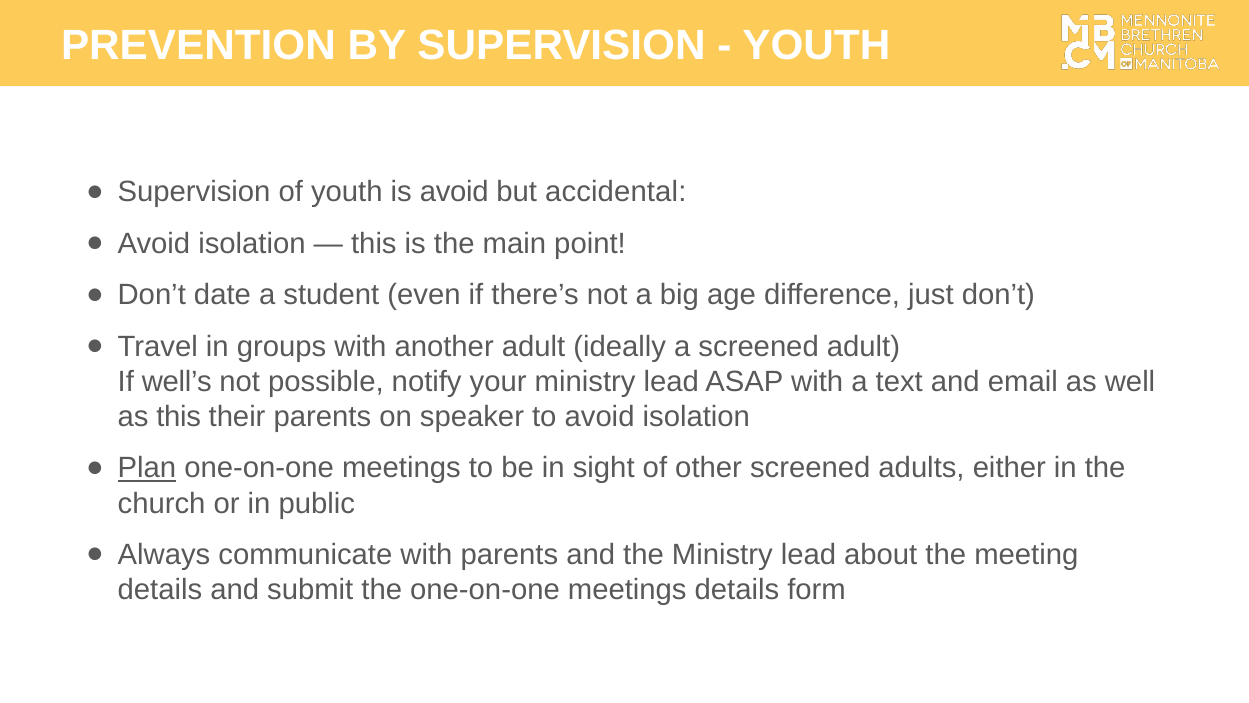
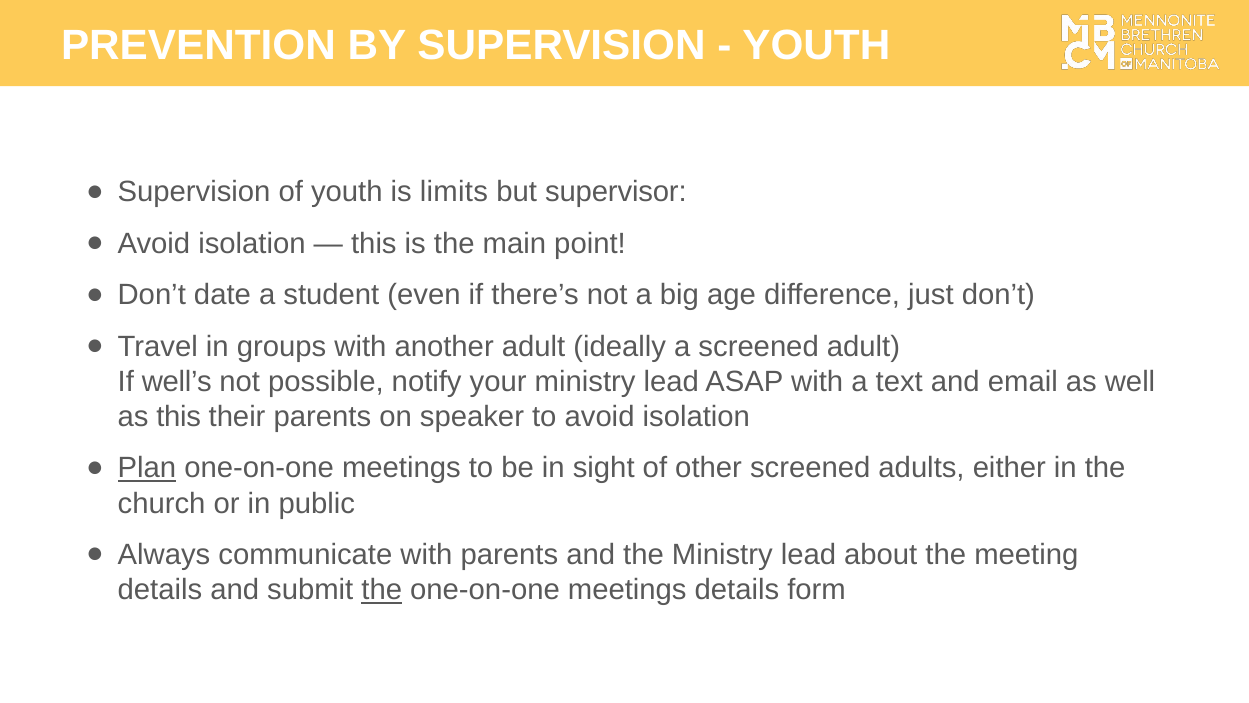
is avoid: avoid -> limits
accidental: accidental -> supervisor
the at (382, 590) underline: none -> present
